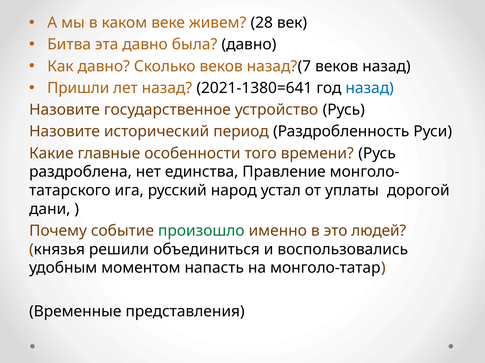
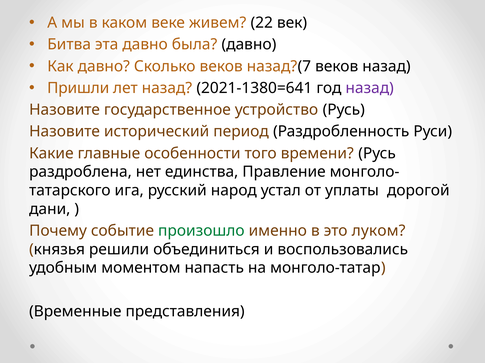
28: 28 -> 22
назад at (370, 88) colour: blue -> purple
людей: людей -> луком
